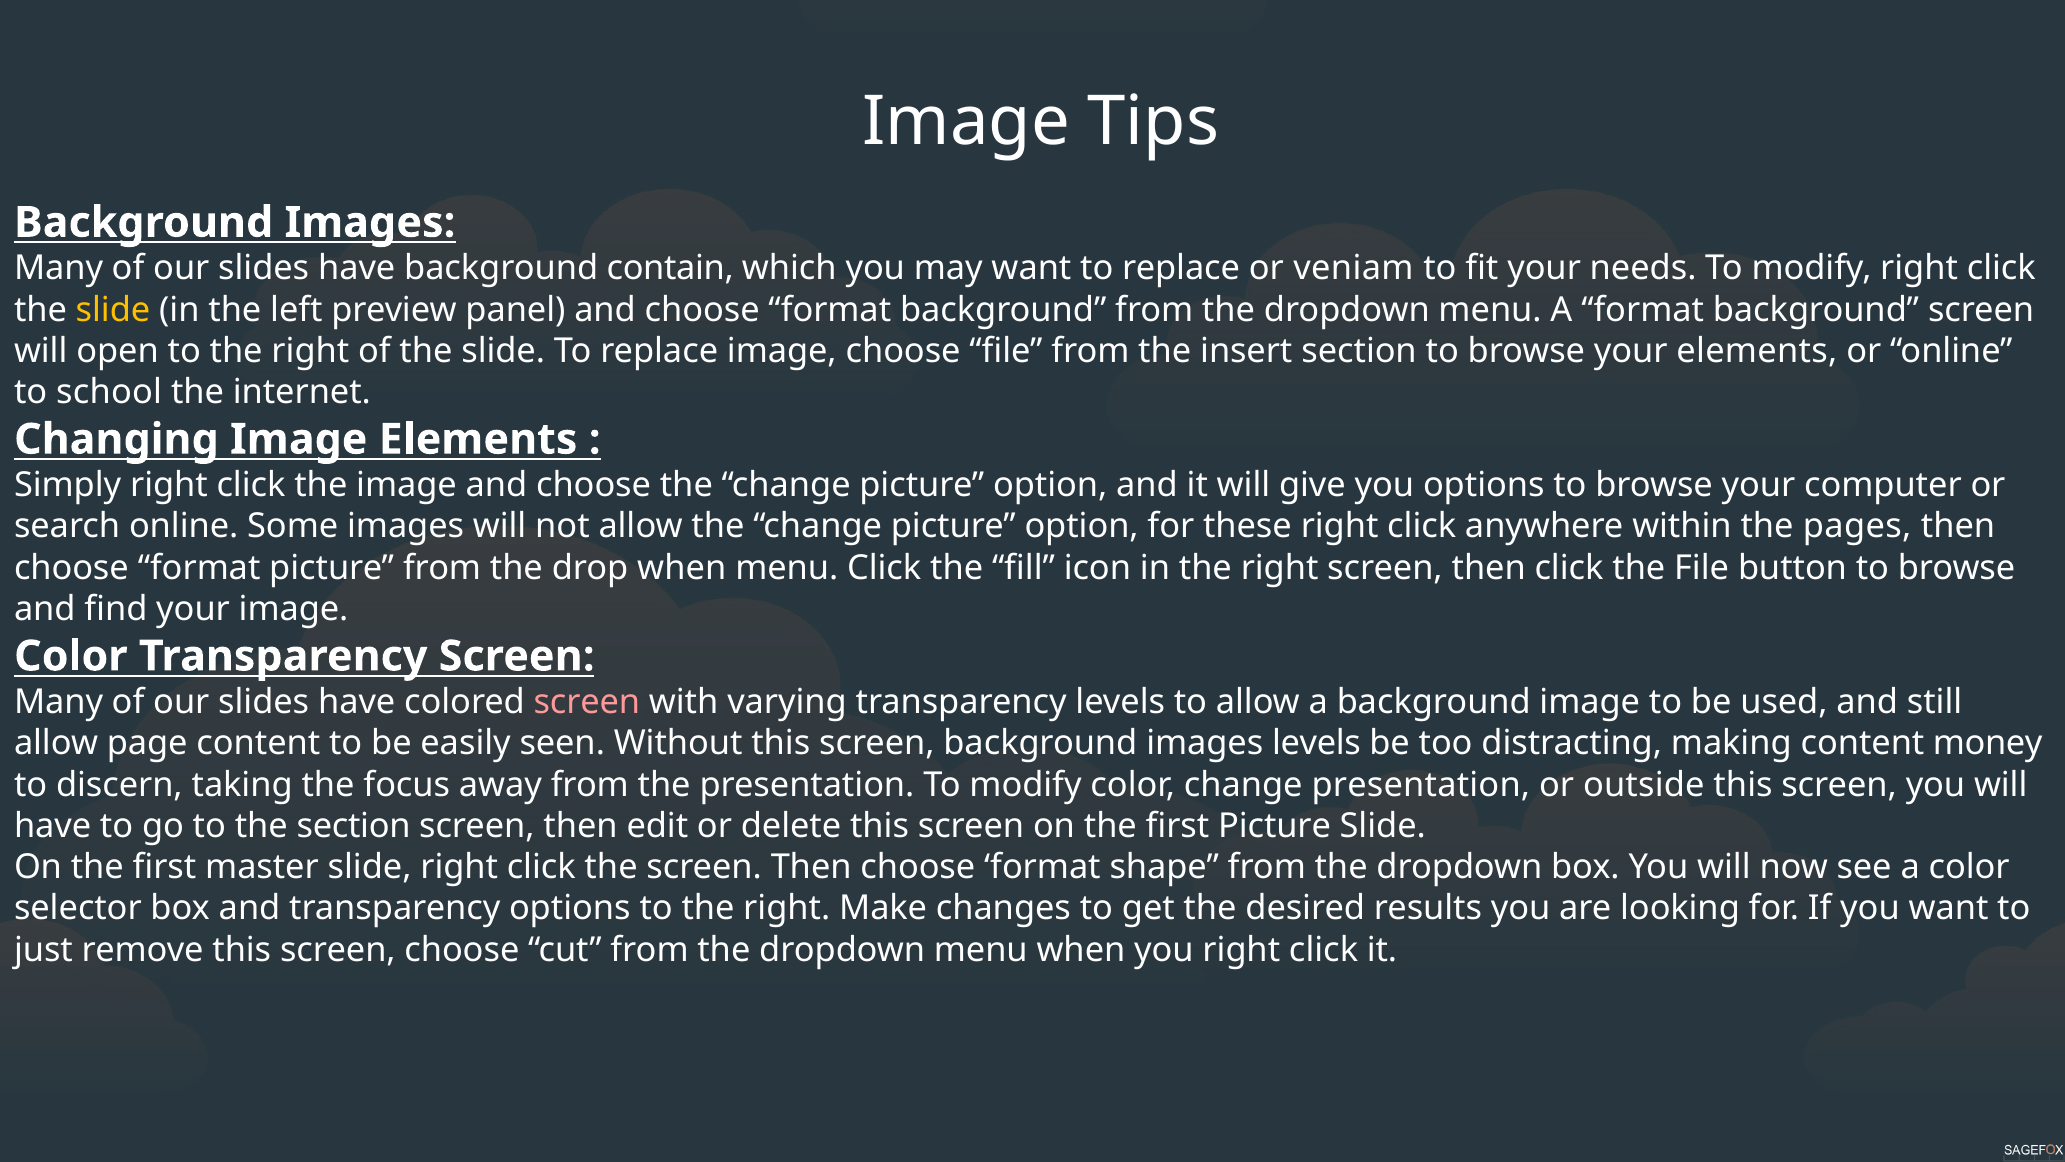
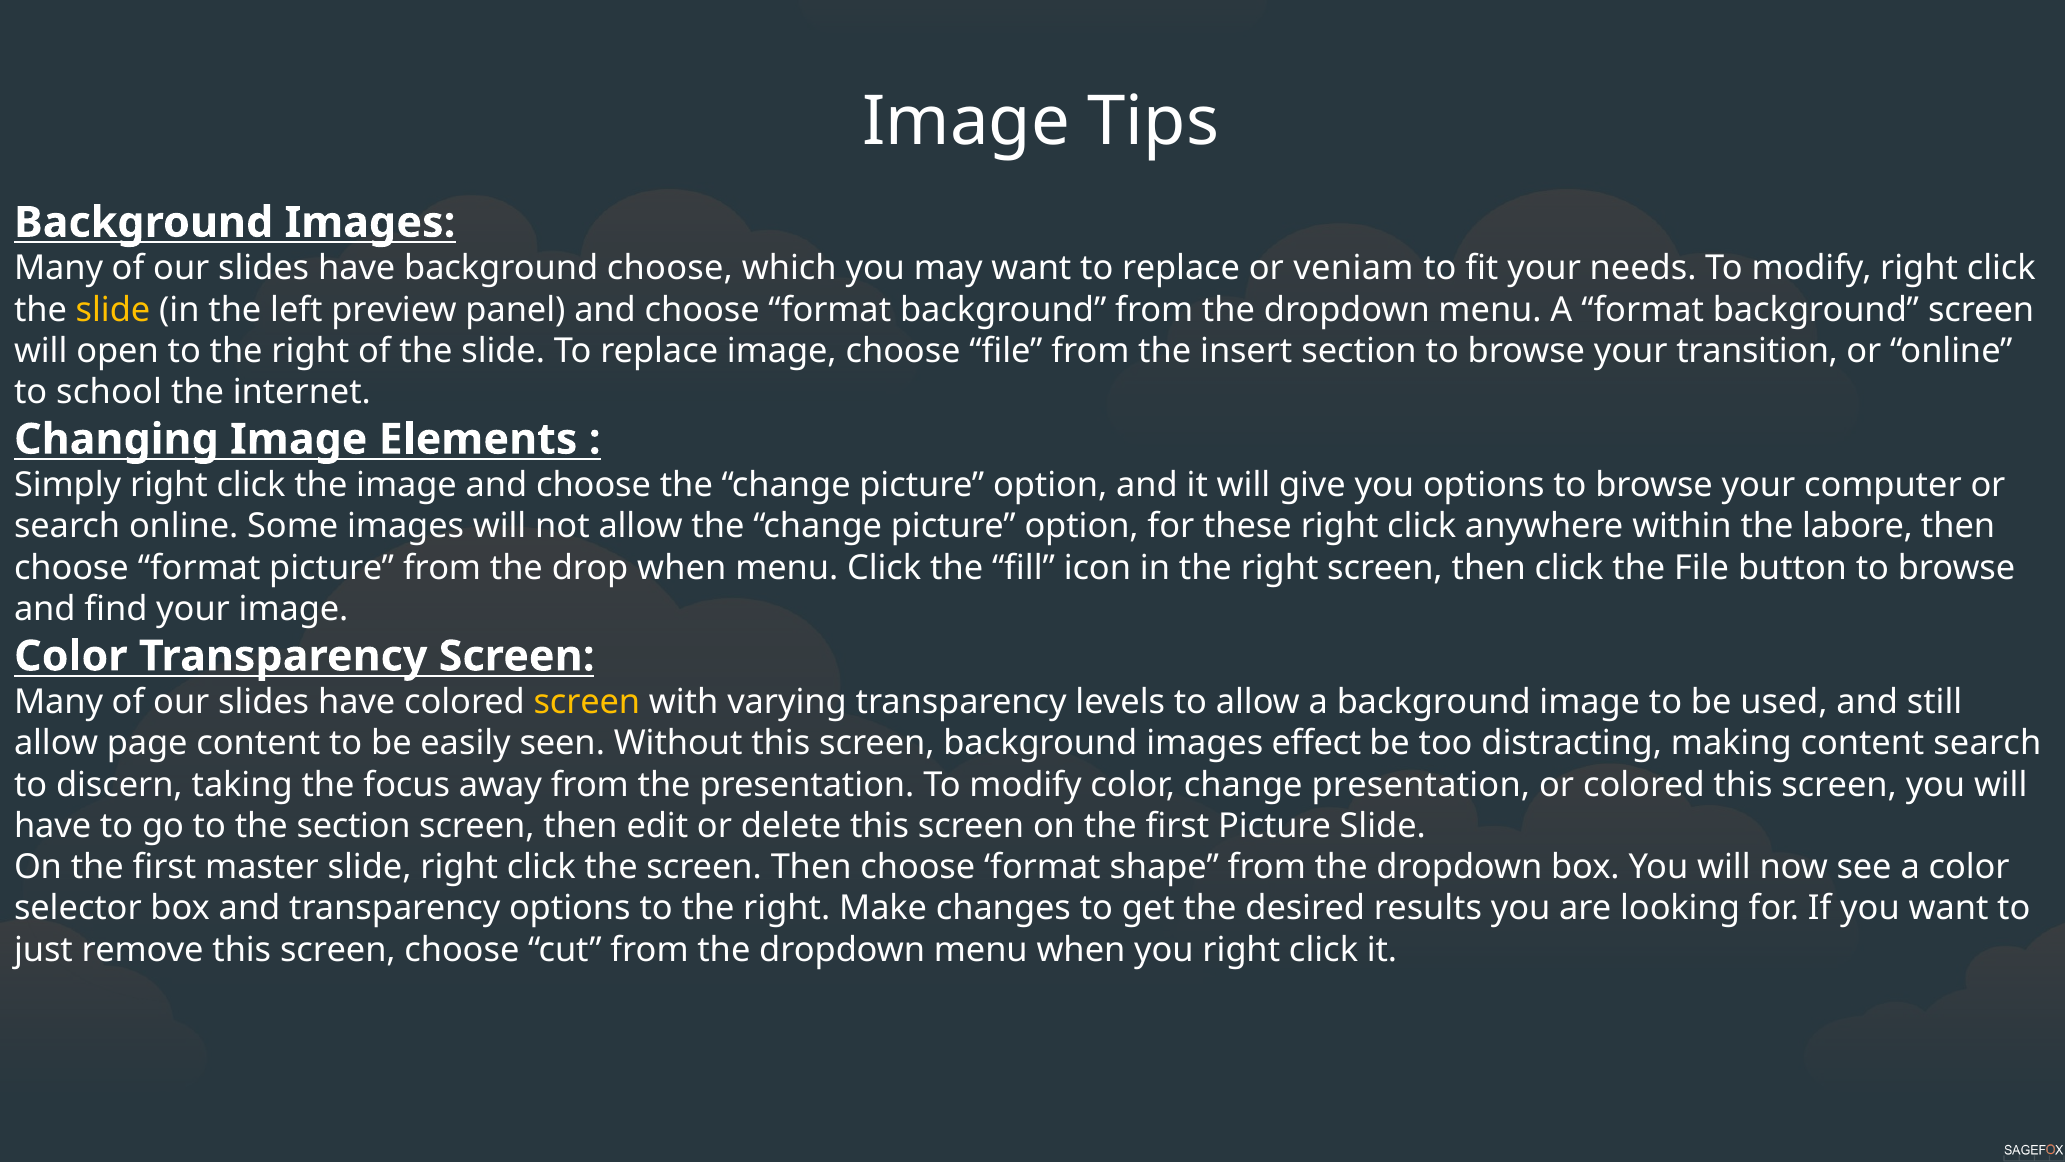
background contain: contain -> choose
your elements: elements -> transition
pages: pages -> labore
screen at (587, 702) colour: pink -> yellow
images levels: levels -> effect
content money: money -> search
or outside: outside -> colored
